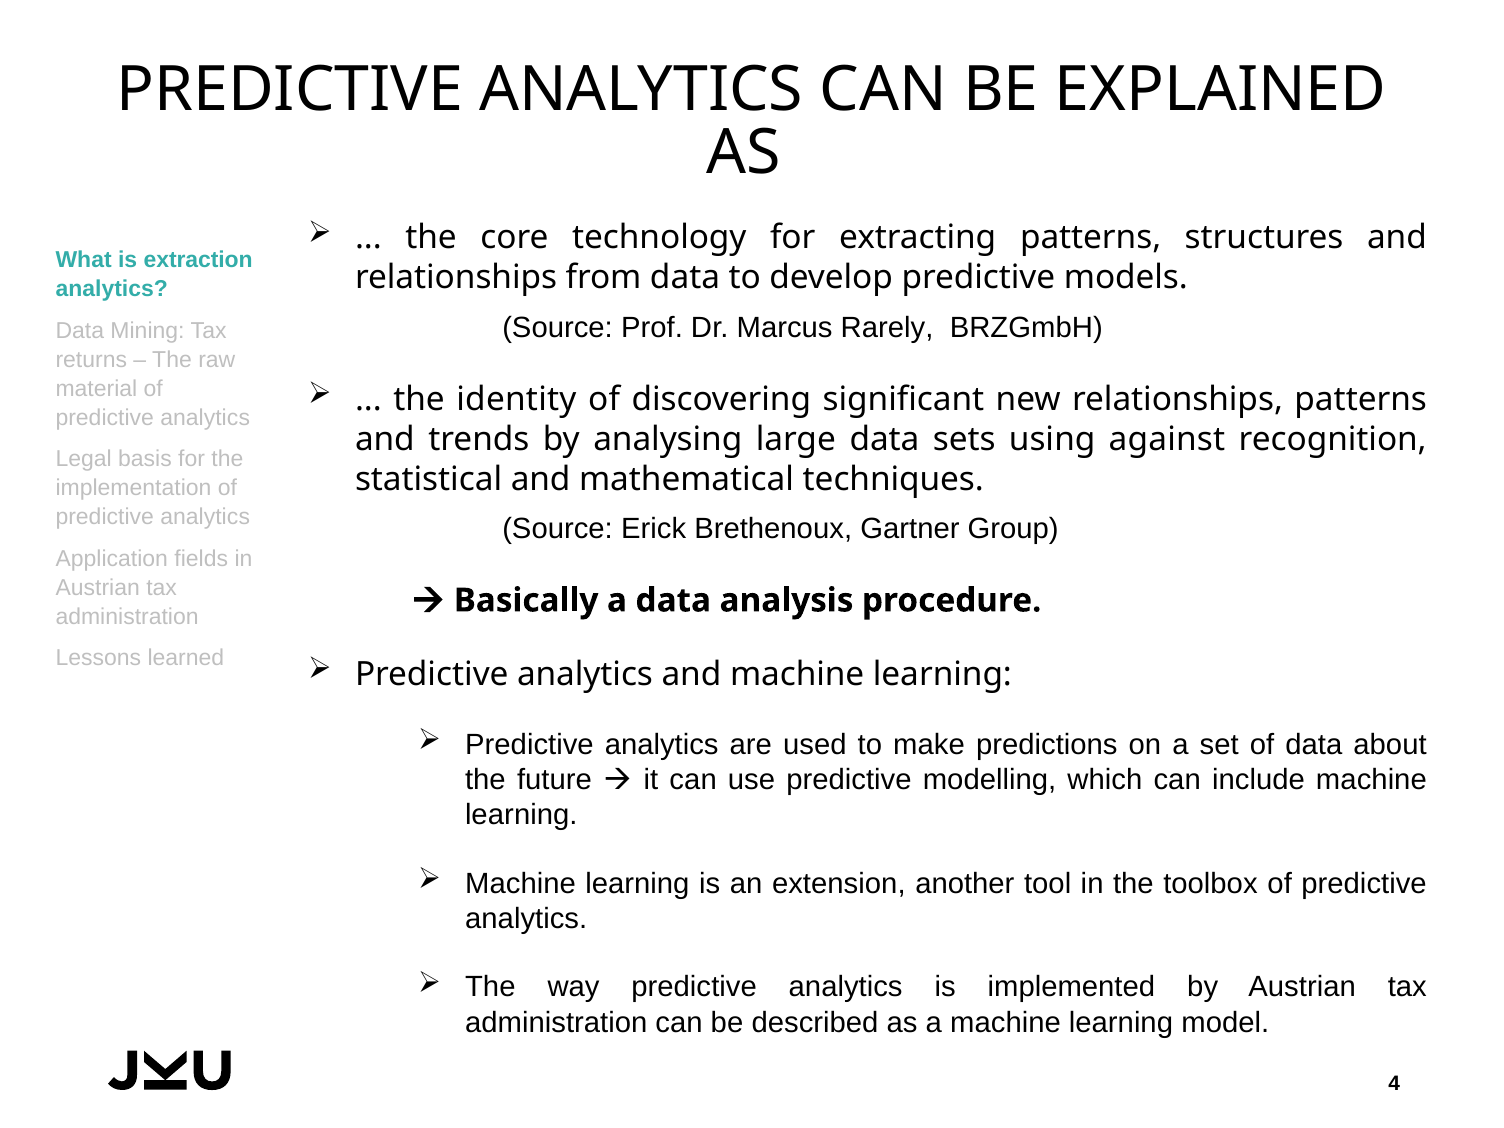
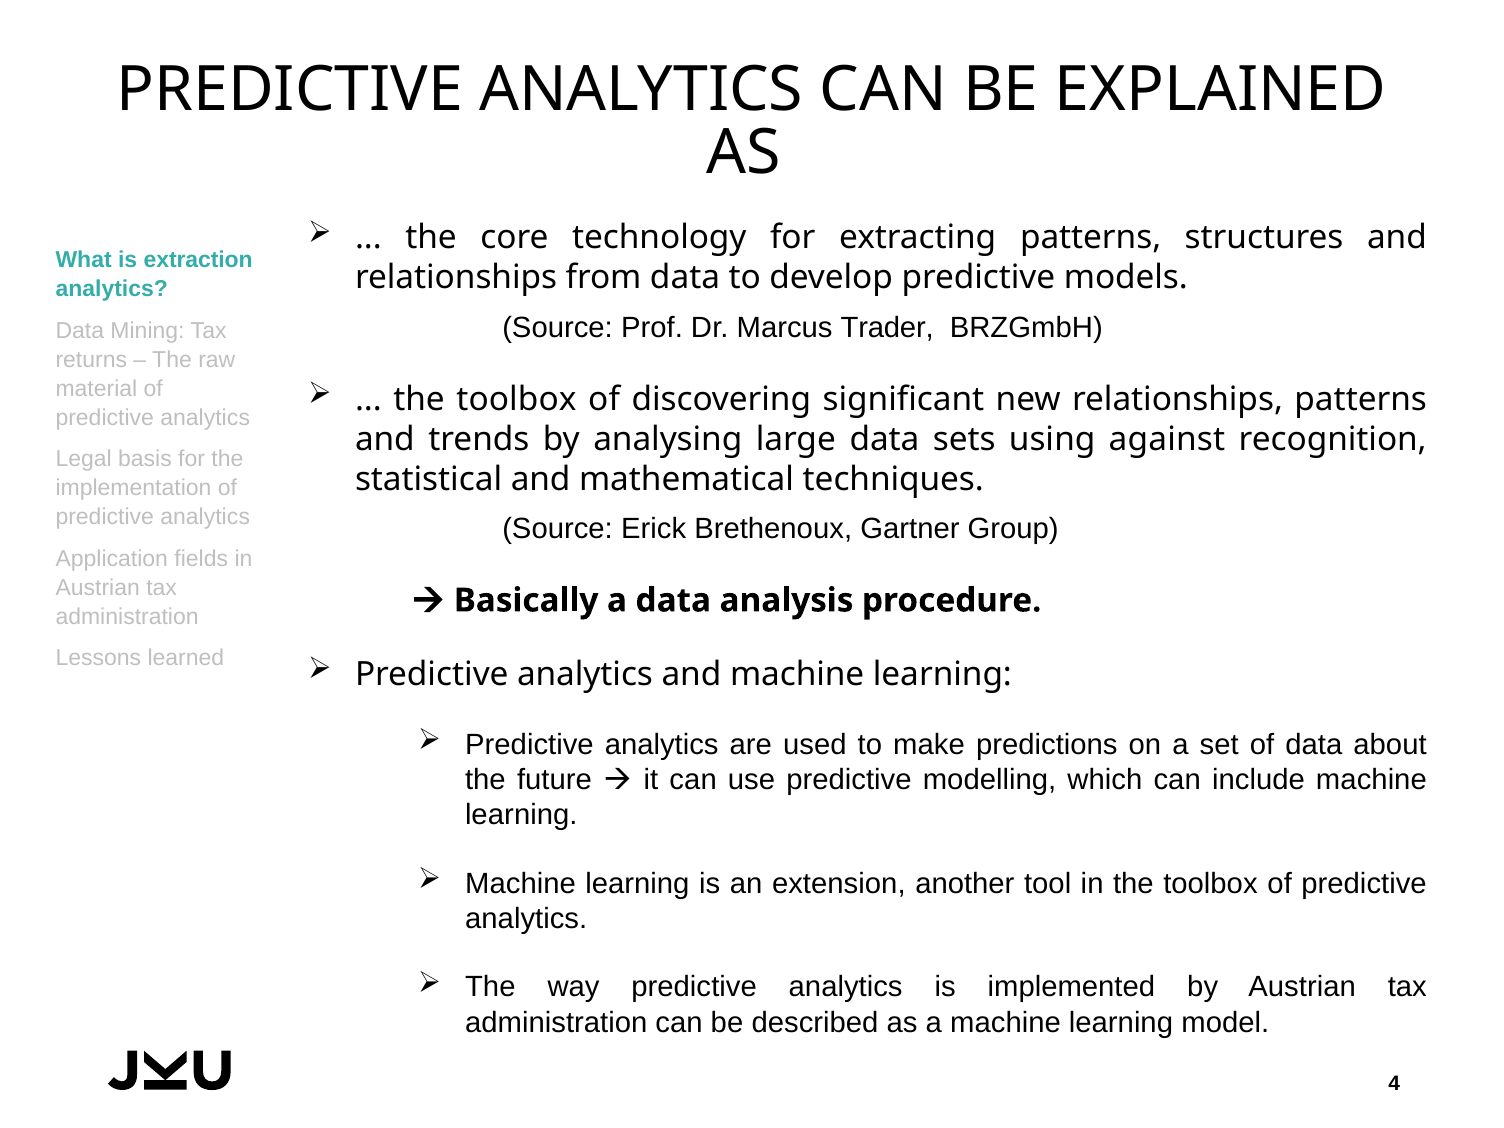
Rarely: Rarely -> Trader
identity at (516, 399): identity -> toolbox
